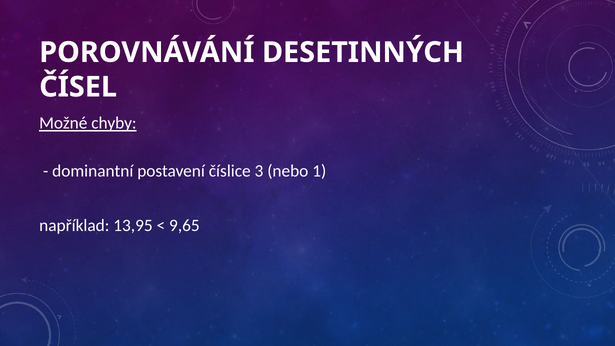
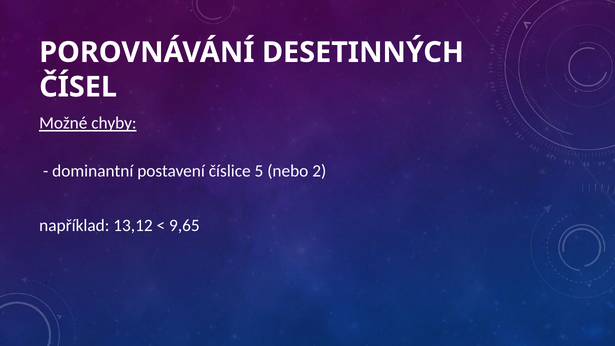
3: 3 -> 5
1: 1 -> 2
13,95: 13,95 -> 13,12
